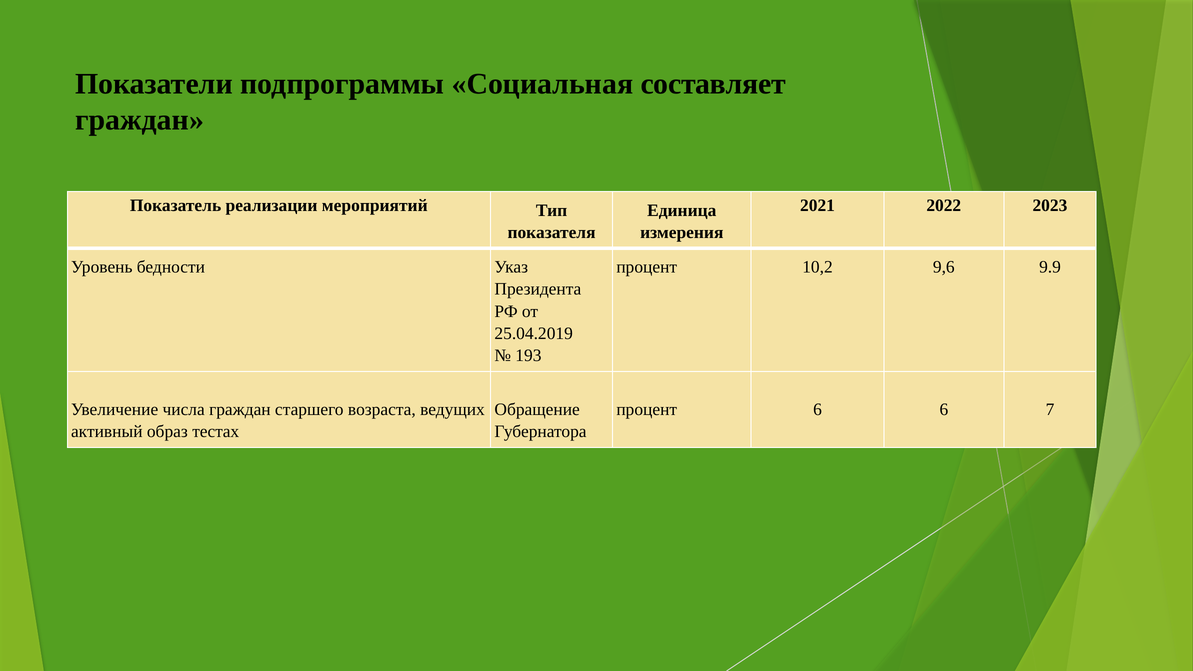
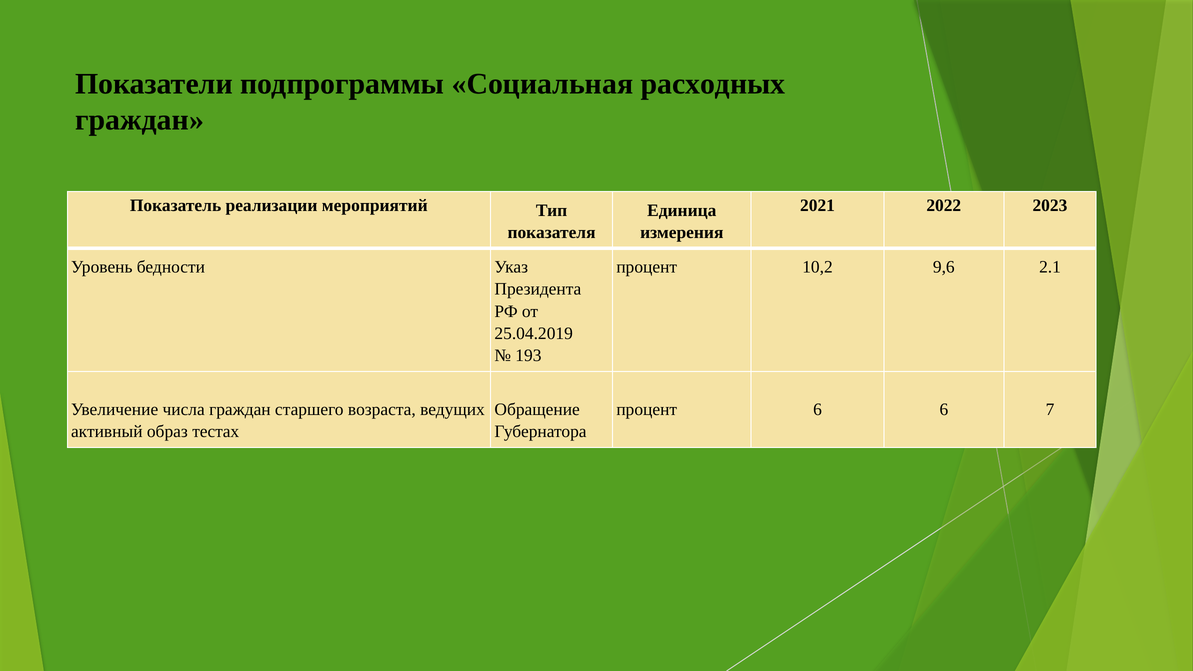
составляет: составляет -> расходных
9.9: 9.9 -> 2.1
